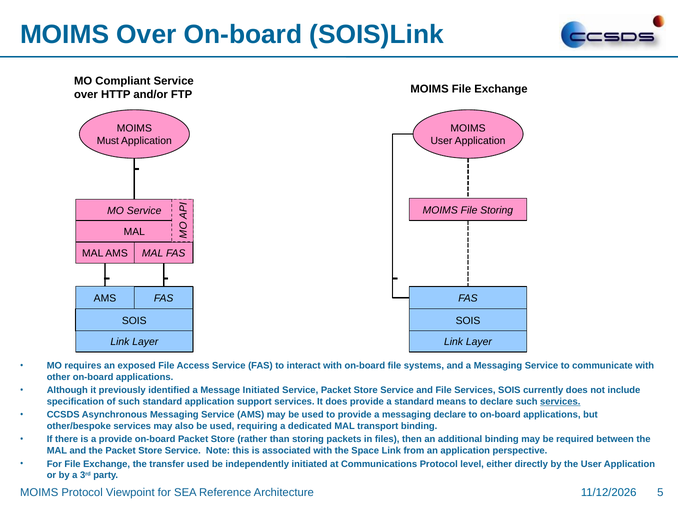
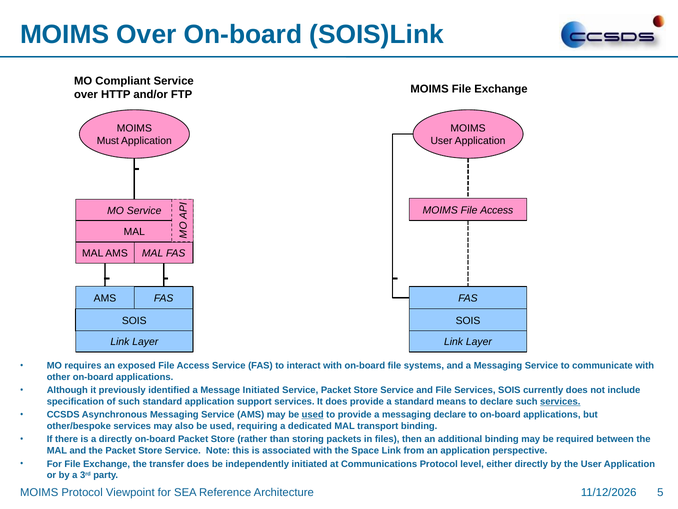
MOIMS File Storing: Storing -> Access
used at (313, 414) underline: none -> present
a provide: provide -> directly
transfer used: used -> does
